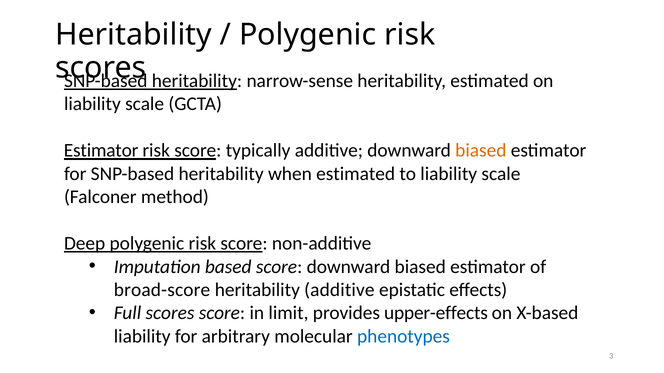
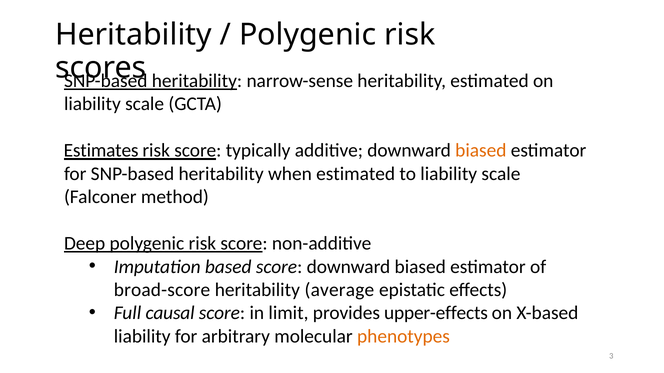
Estimator at (101, 151): Estimator -> Estimates
heritability additive: additive -> average
Full scores: scores -> causal
phenotypes colour: blue -> orange
